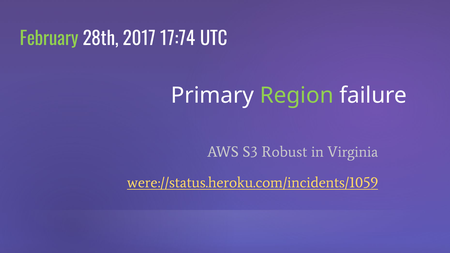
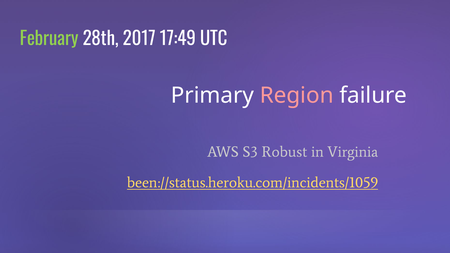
17:74: 17:74 -> 17:49
Region colour: light green -> pink
were://status.heroku.com/incidents/1059: were://status.heroku.com/incidents/1059 -> been://status.heroku.com/incidents/1059
